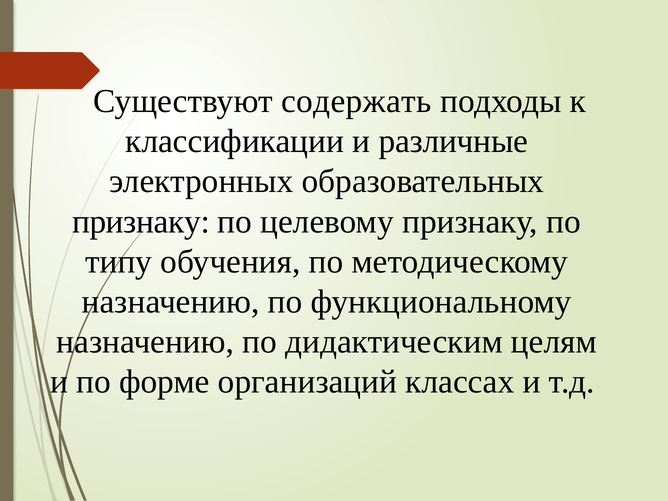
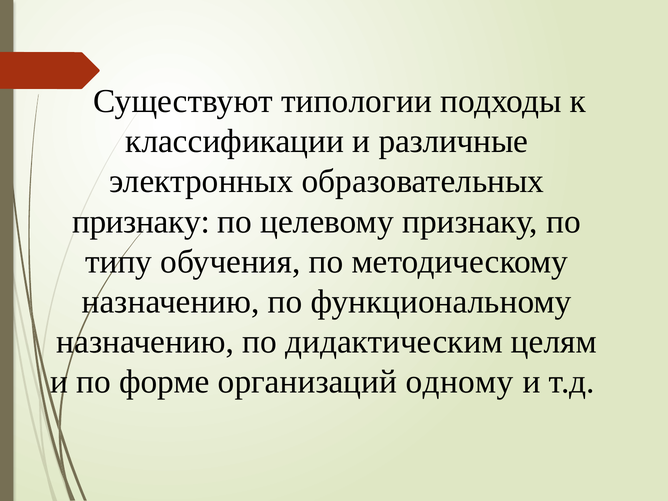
содержать: содержать -> типологии
классах: классах -> одному
